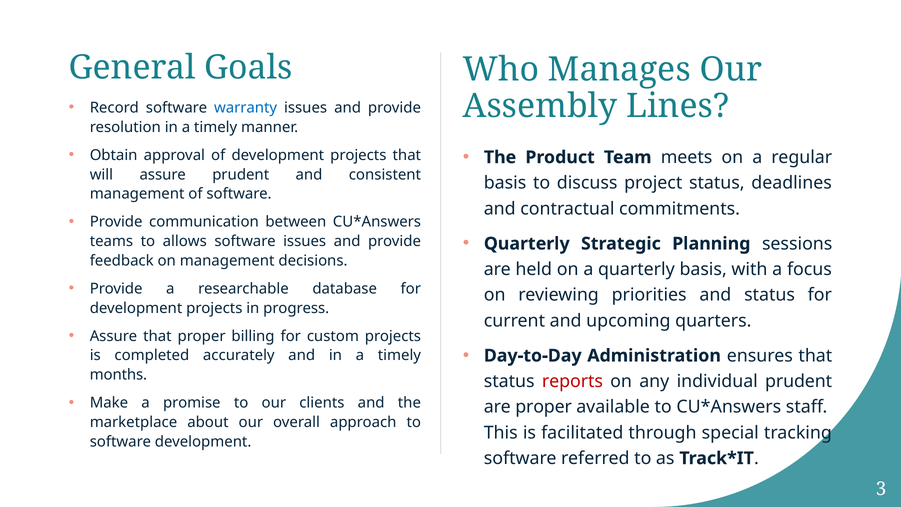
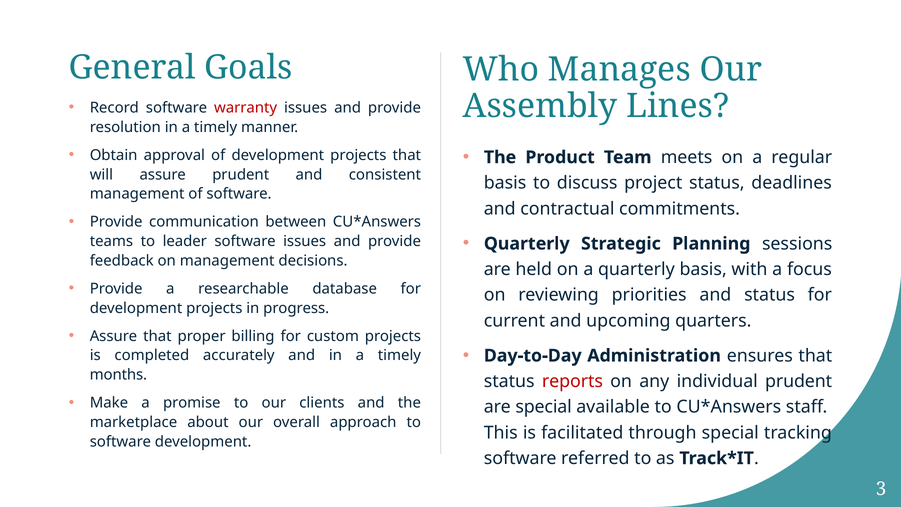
warranty colour: blue -> red
allows: allows -> leader
are proper: proper -> special
